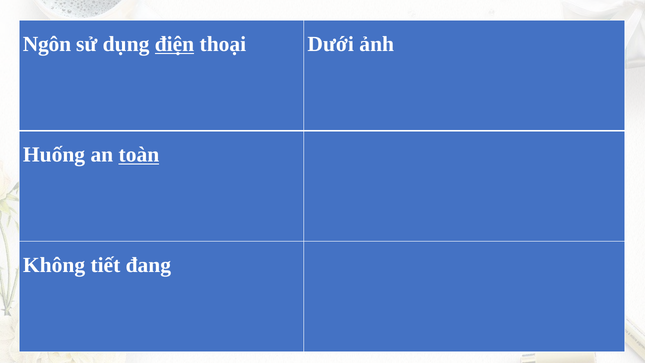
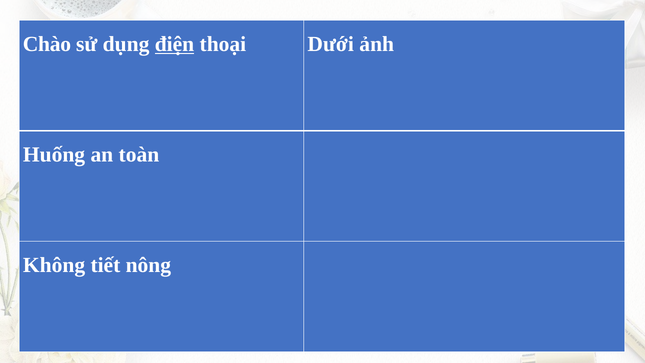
Ngôn: Ngôn -> Chào
toàn underline: present -> none
đang: đang -> nông
